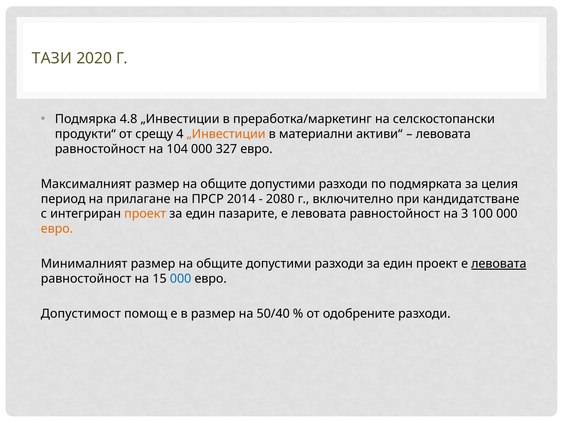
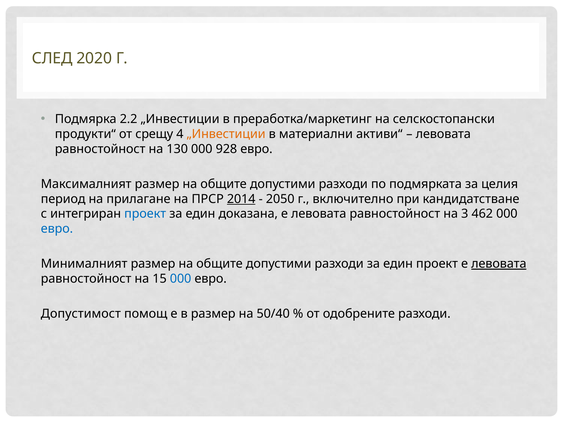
ТАЗИ: ТАЗИ -> СЛЕД
4.8: 4.8 -> 2.2
104: 104 -> 130
327: 327 -> 928
2014 underline: none -> present
2080: 2080 -> 2050
проект at (145, 214) colour: orange -> blue
пазарите: пазарите -> доказана
100: 100 -> 462
евро at (57, 229) colour: orange -> blue
